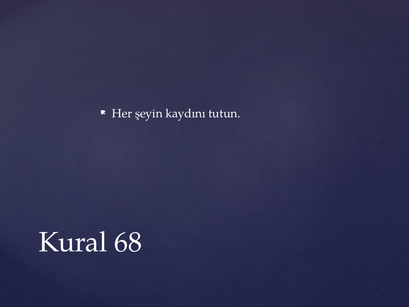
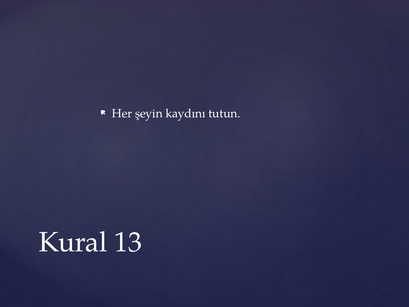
68: 68 -> 13
